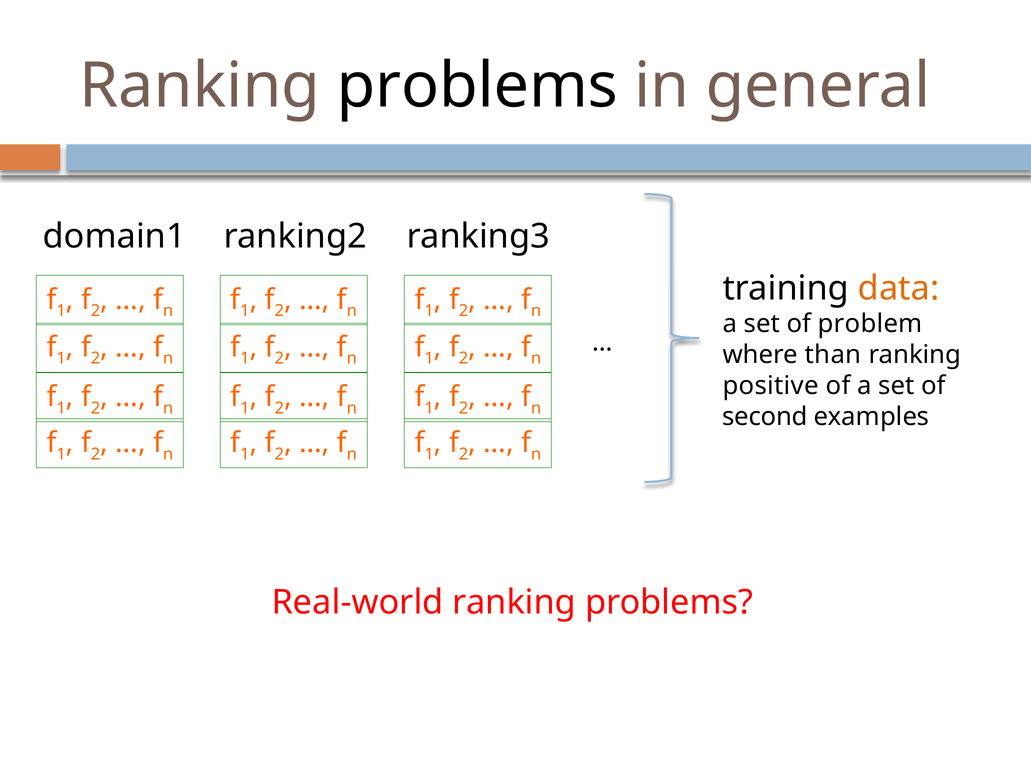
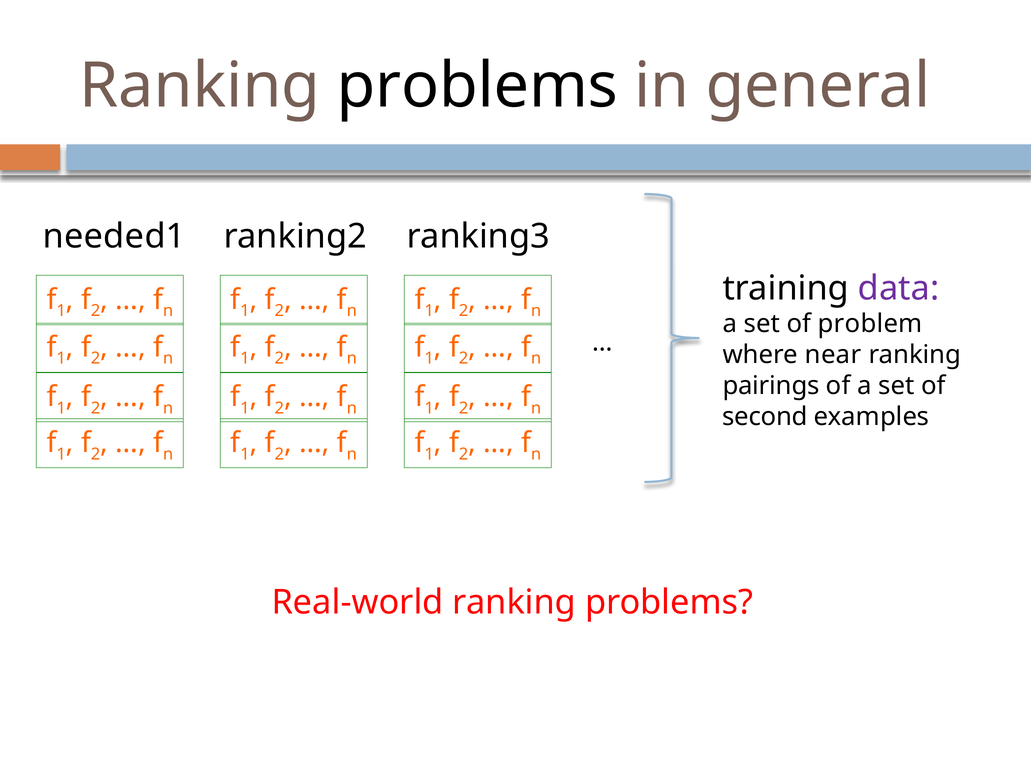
domain1: domain1 -> needed1
data colour: orange -> purple
than: than -> near
positive: positive -> pairings
